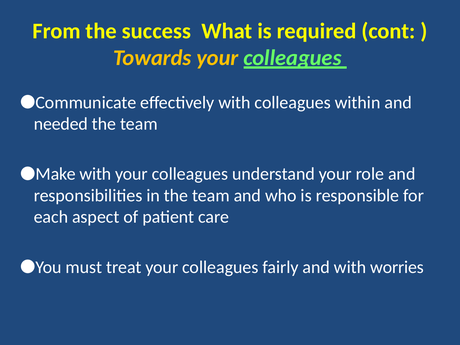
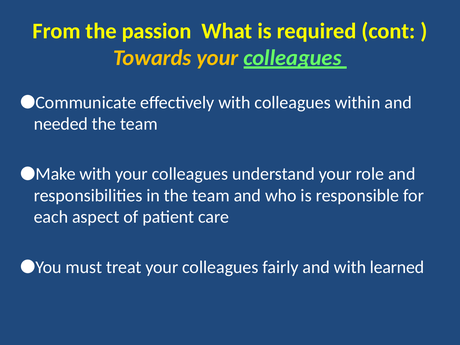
success: success -> passion
worries: worries -> learned
